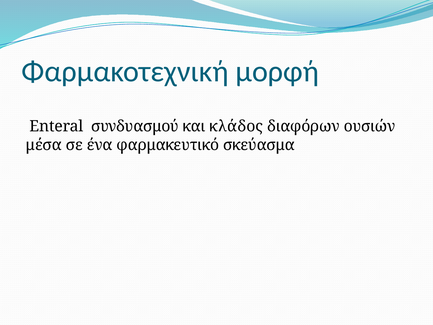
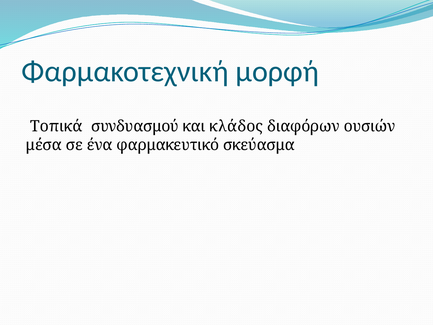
Enteral: Enteral -> Τοπικά
